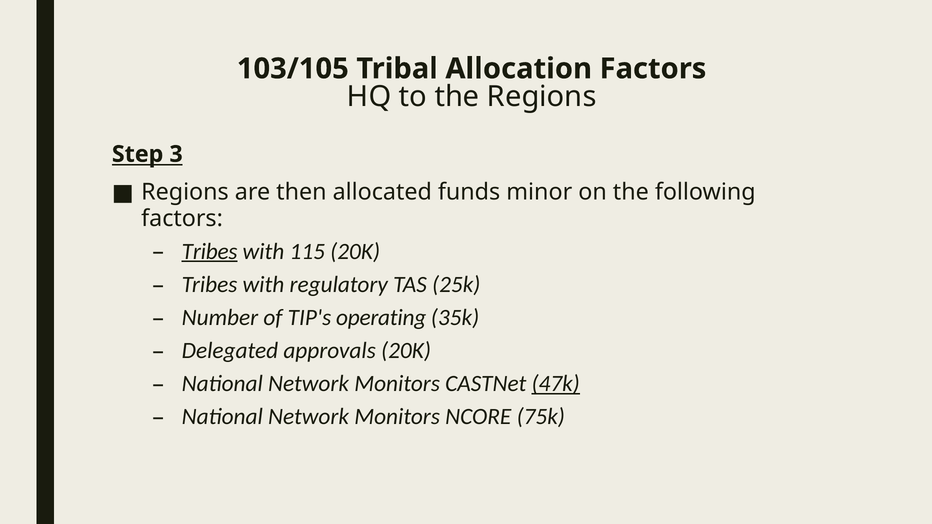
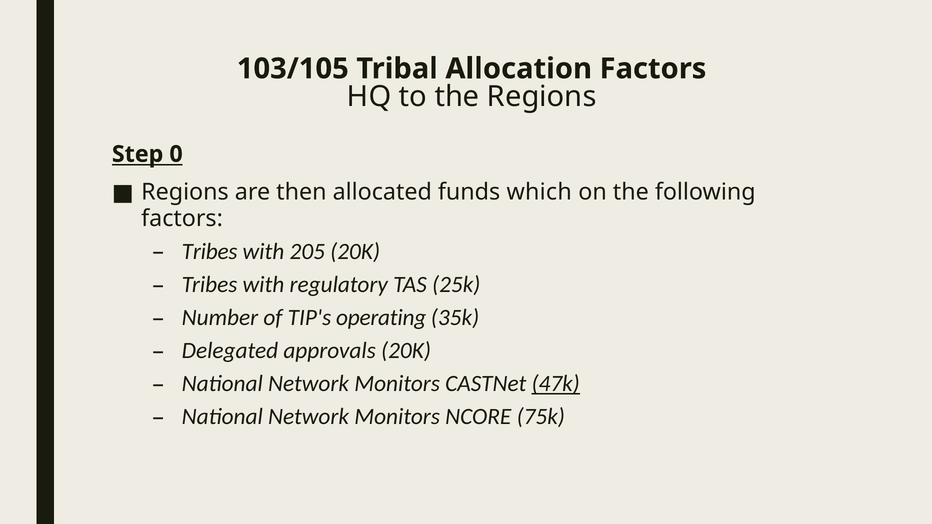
3: 3 -> 0
minor: minor -> which
Tribes at (210, 252) underline: present -> none
115: 115 -> 205
